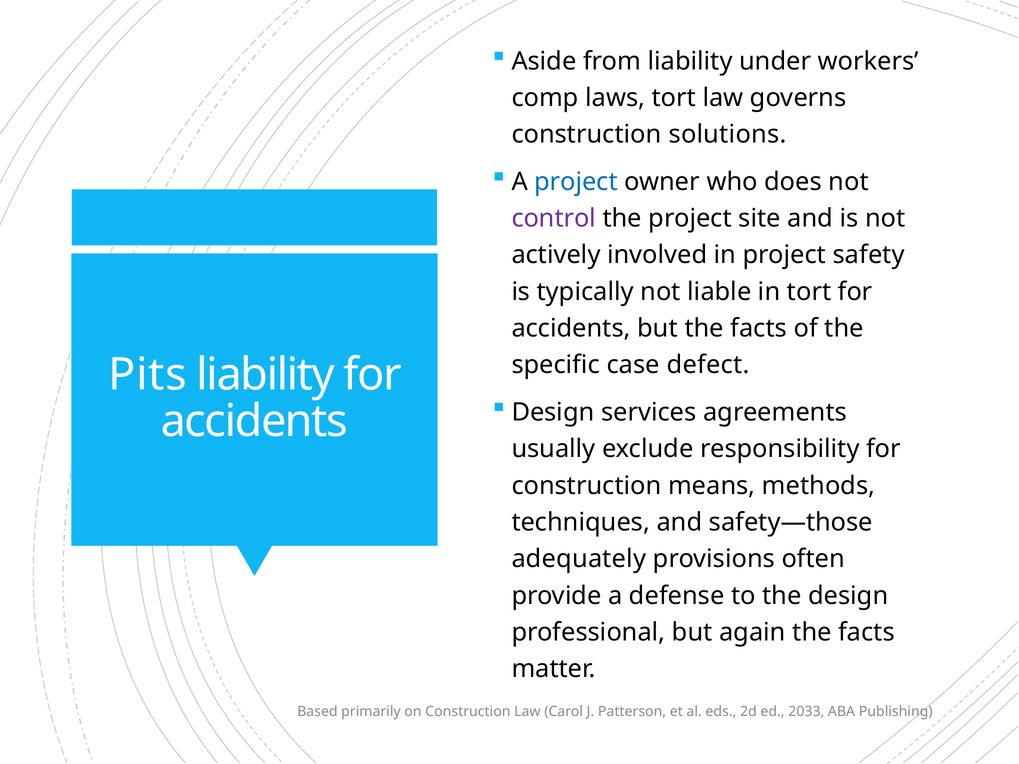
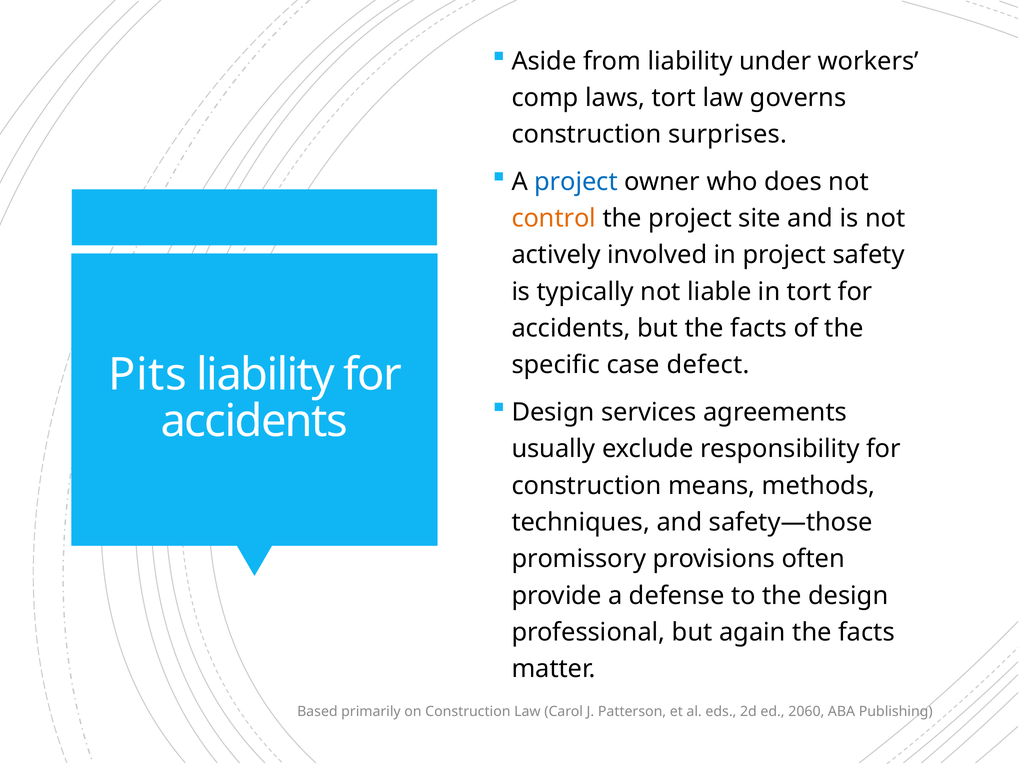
solutions: solutions -> surprises
control colour: purple -> orange
adequately: adequately -> promissory
2033: 2033 -> 2060
